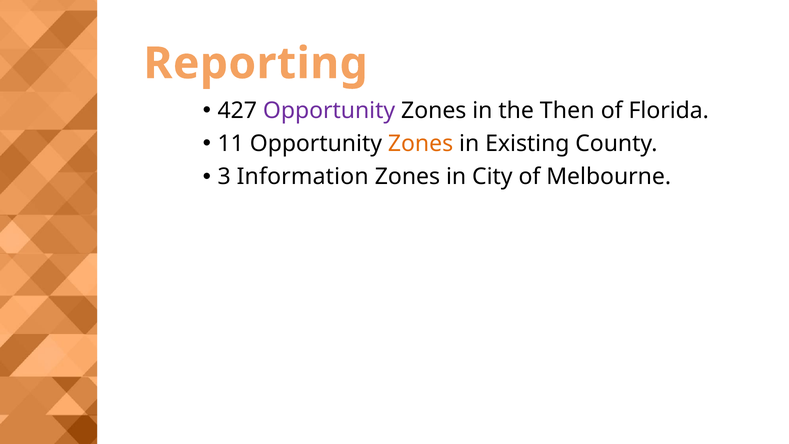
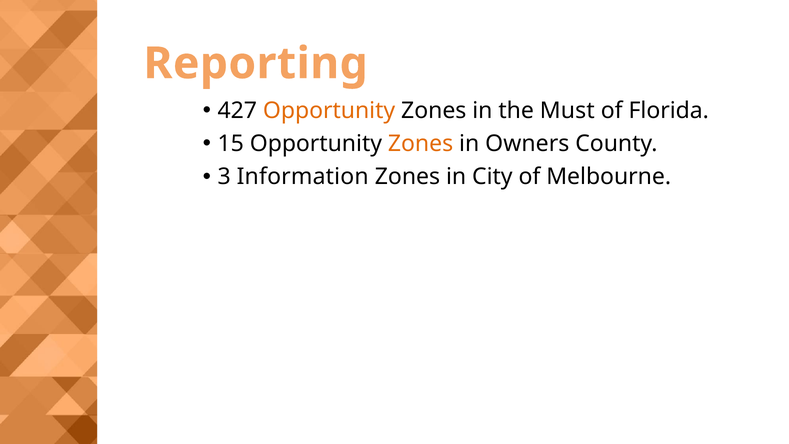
Opportunity at (329, 111) colour: purple -> orange
Then: Then -> Must
11: 11 -> 15
Existing: Existing -> Owners
